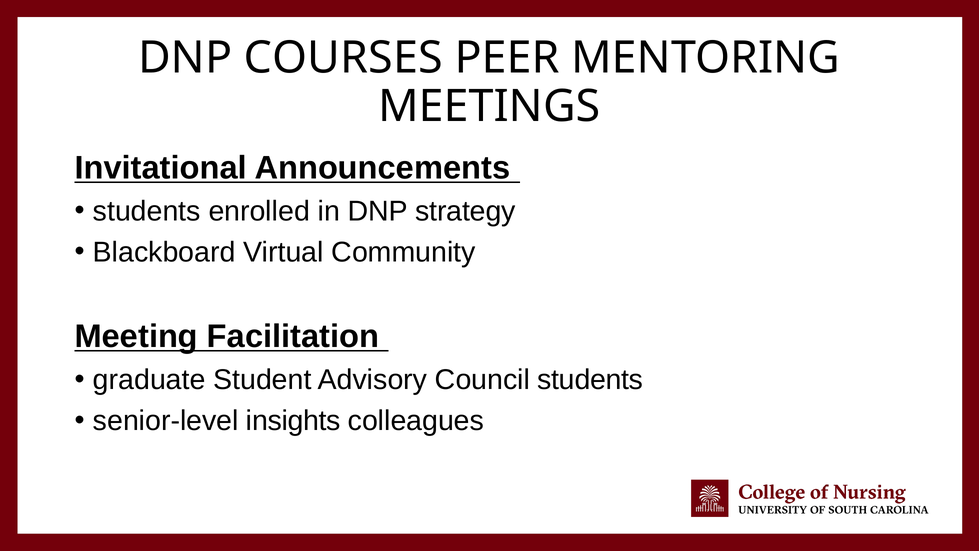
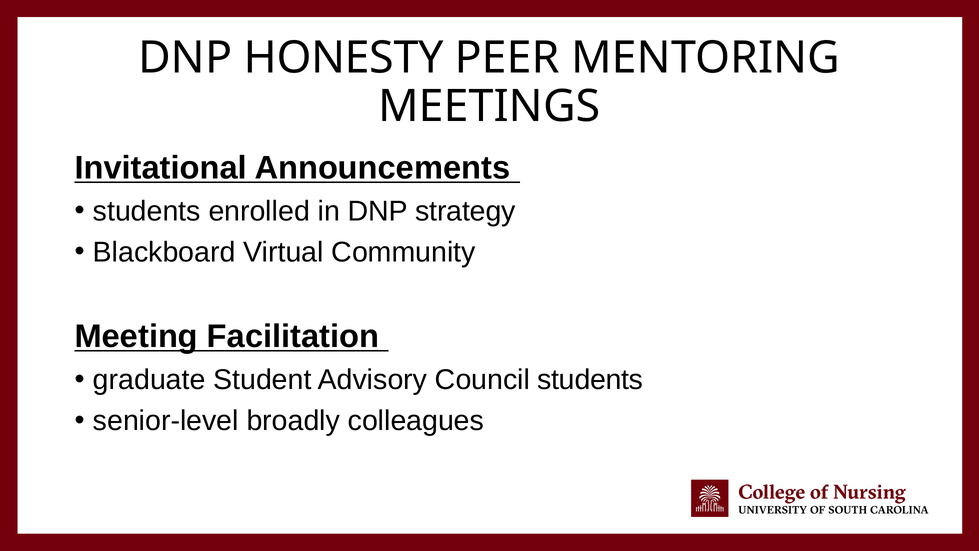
COURSES: COURSES -> HONESTY
insights: insights -> broadly
